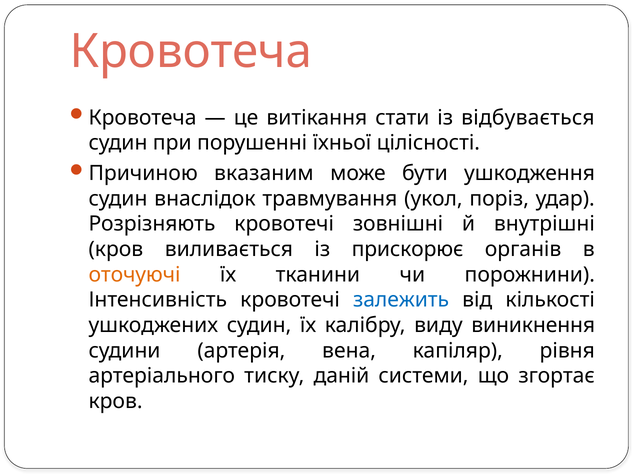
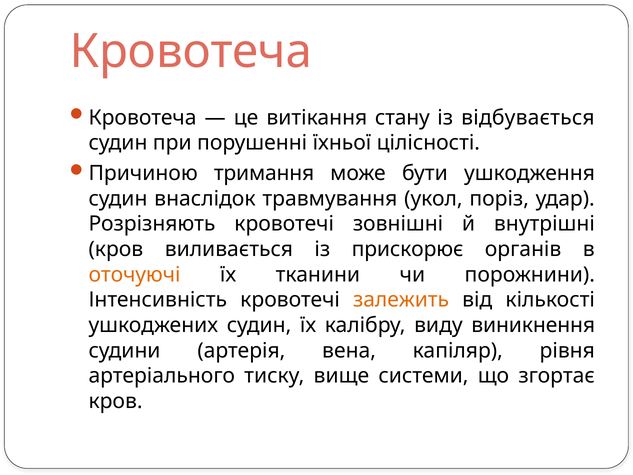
стати: стати -> стану
вказаним: вказаним -> тримання
залежить colour: blue -> orange
даній: даній -> вище
